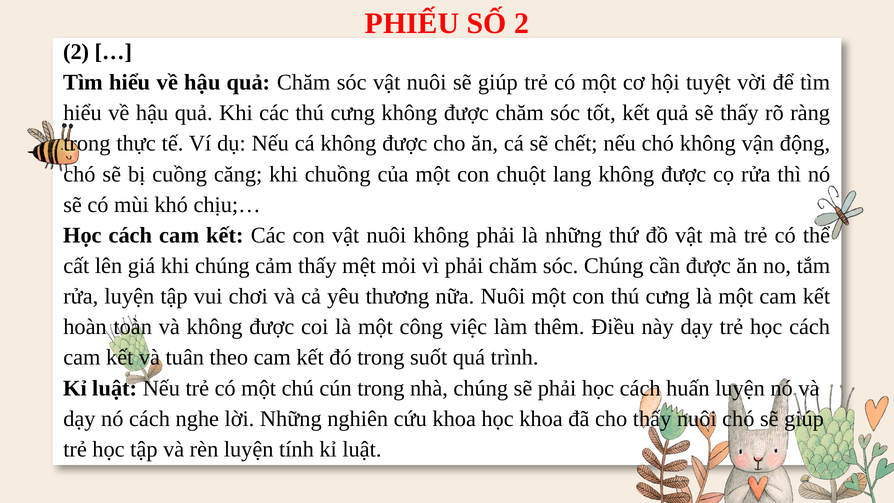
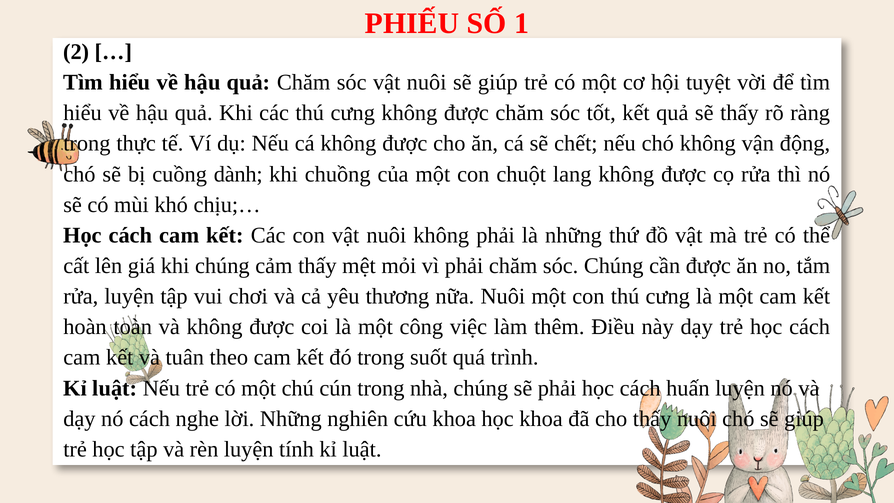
SỐ 2: 2 -> 1
căng: căng -> dành
